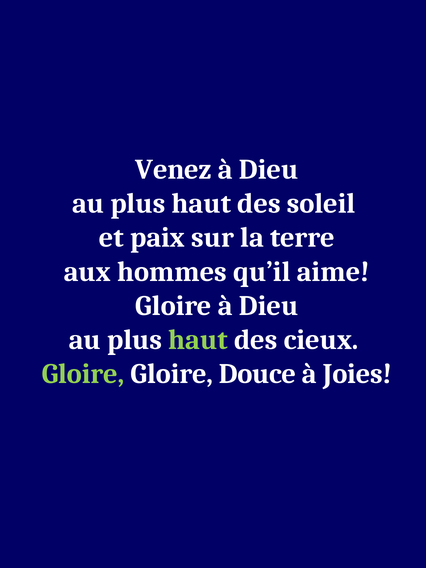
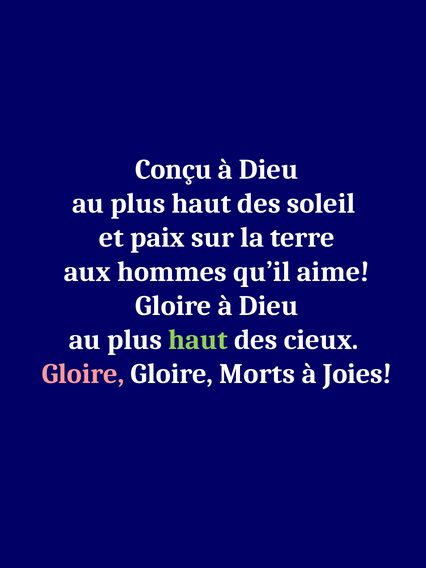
Venez: Venez -> Conçu
Gloire at (83, 374) colour: light green -> pink
Douce: Douce -> Morts
